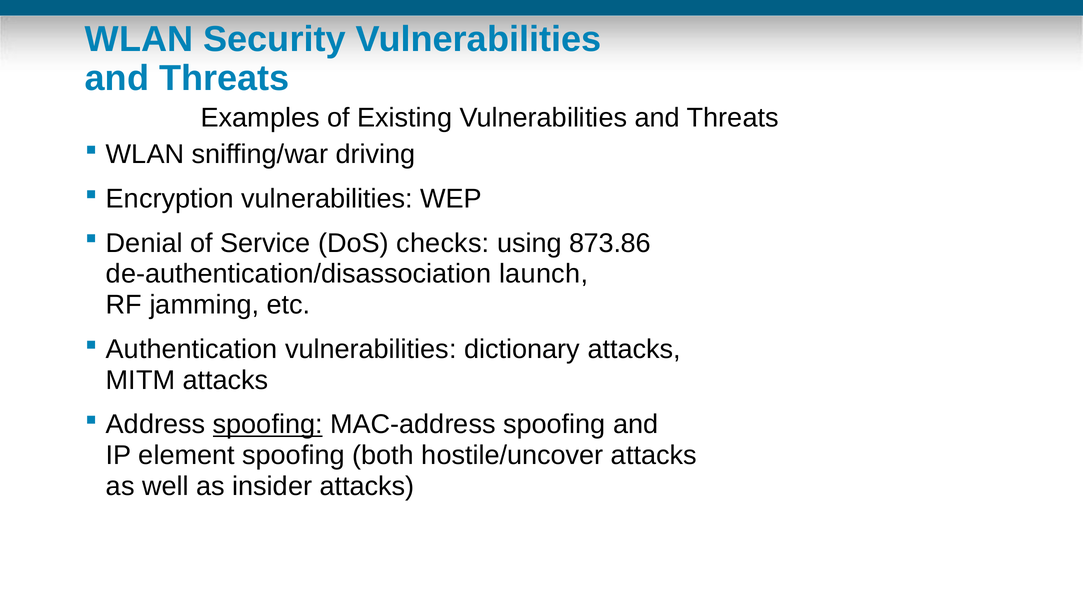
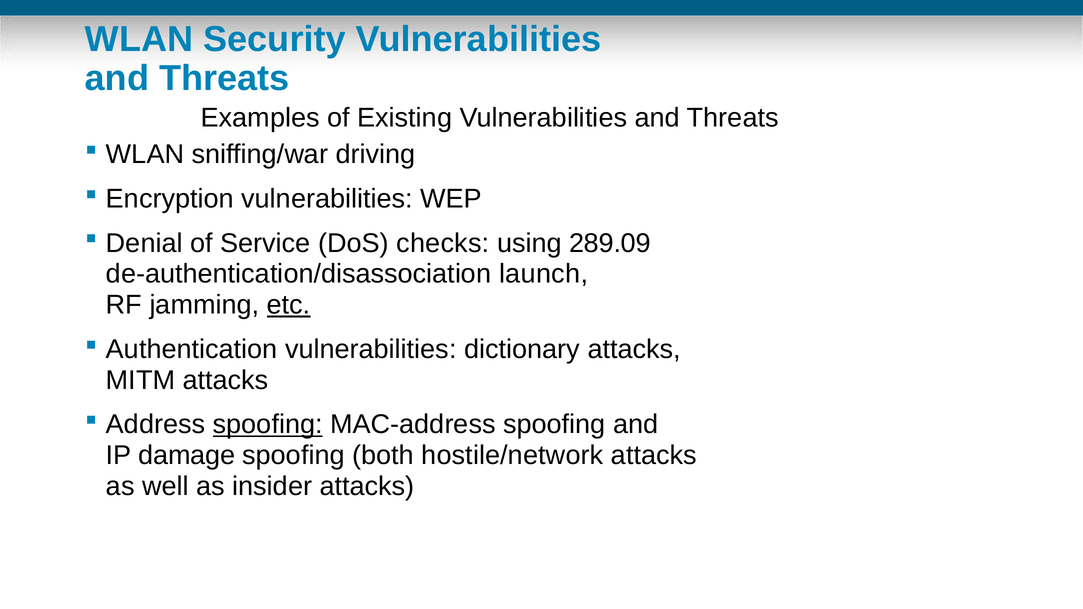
873.86: 873.86 -> 289.09
etc underline: none -> present
element: element -> damage
hostile/uncover: hostile/uncover -> hostile/network
